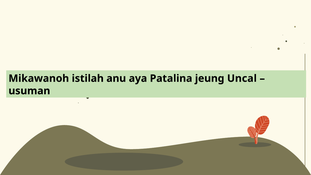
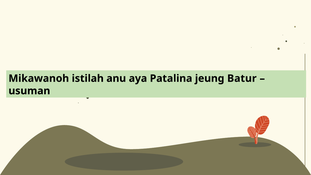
Uncal: Uncal -> Batur
